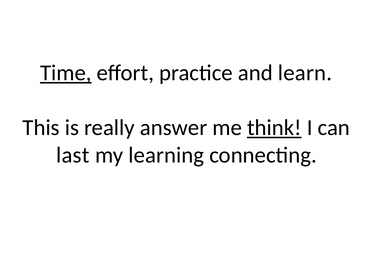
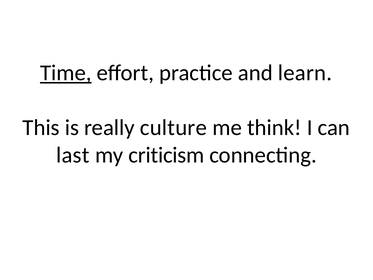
answer: answer -> culture
think underline: present -> none
learning: learning -> criticism
